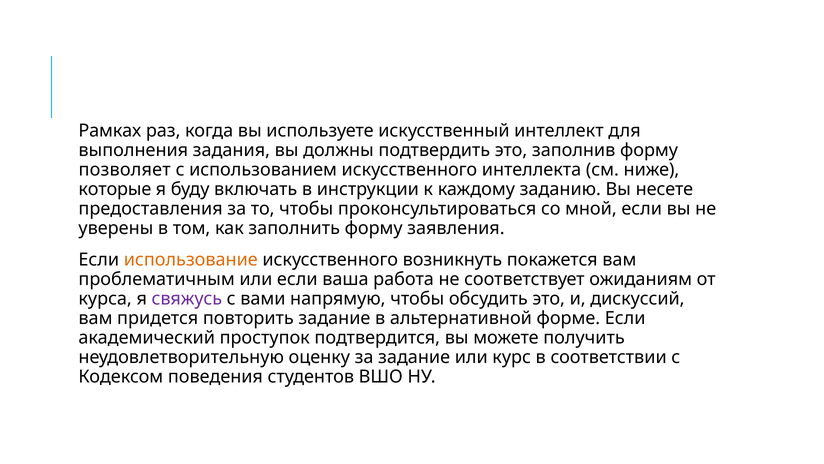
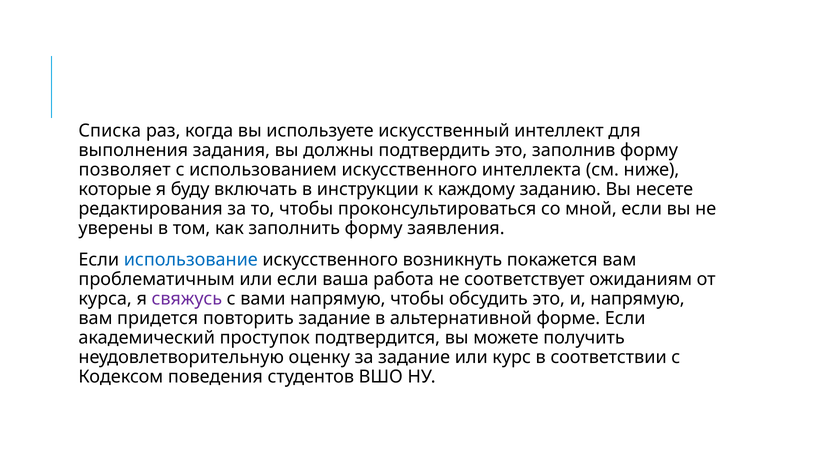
Рамках: Рамках -> Списка
предоставления: предоставления -> редактирования
использование colour: orange -> blue
и дискуссий: дискуссий -> напрямую
